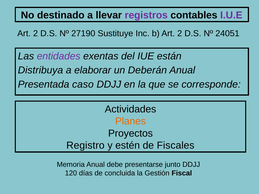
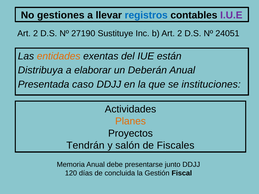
destinado: destinado -> gestiones
registros colour: purple -> blue
entidades colour: purple -> orange
corresponde: corresponde -> instituciones
Registro: Registro -> Tendrán
estén: estén -> salón
